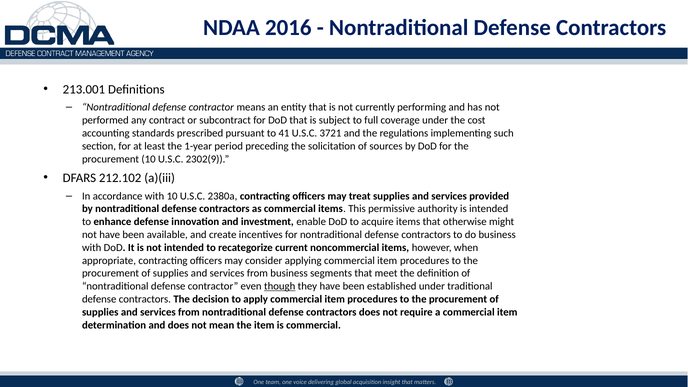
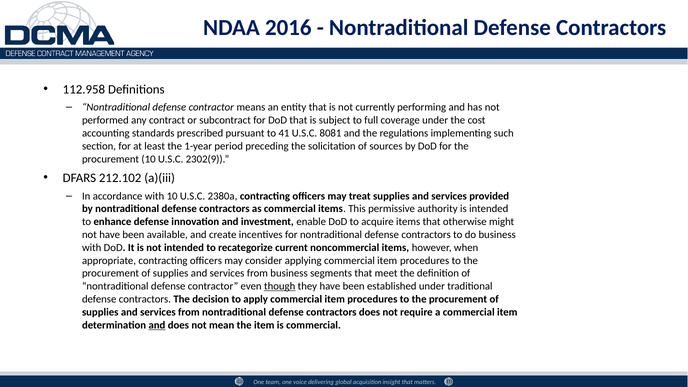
213.001: 213.001 -> 112.958
3721: 3721 -> 8081
and at (157, 325) underline: none -> present
